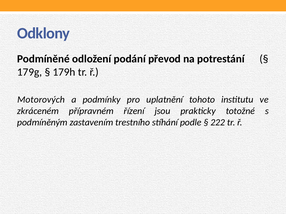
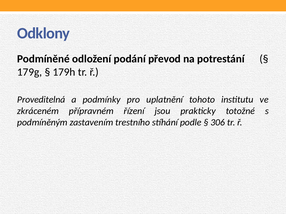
Motorových: Motorových -> Proveditelná
222: 222 -> 306
